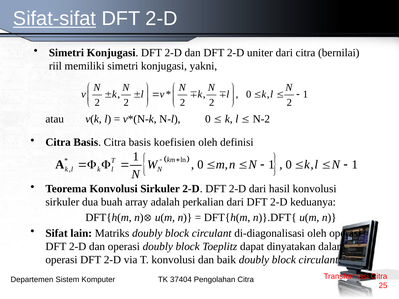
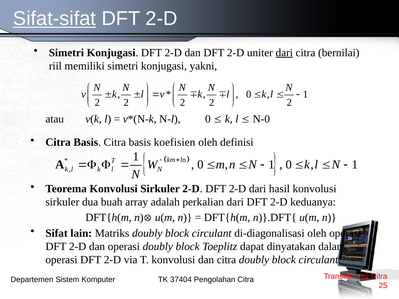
dari at (284, 53) underline: none -> present
N-2: N-2 -> N-0
dan baik: baik -> citra
